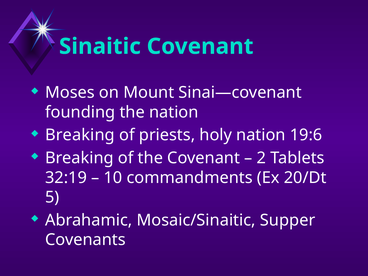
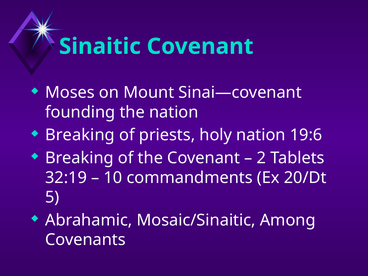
Supper: Supper -> Among
